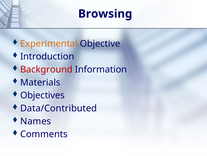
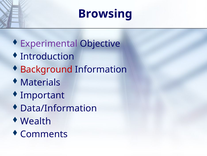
Experimental colour: orange -> purple
Objectives: Objectives -> Important
Data/Contributed: Data/Contributed -> Data/Information
Names: Names -> Wealth
